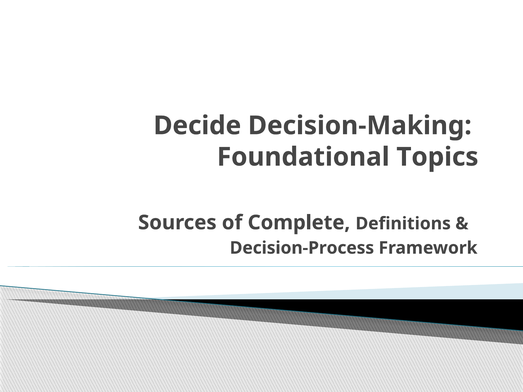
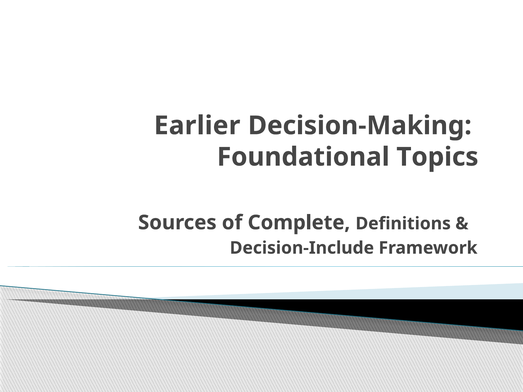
Decide: Decide -> Earlier
Decision-Process: Decision-Process -> Decision-Include
